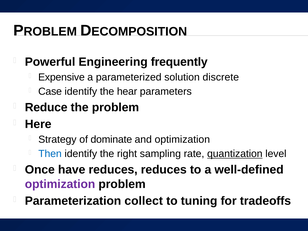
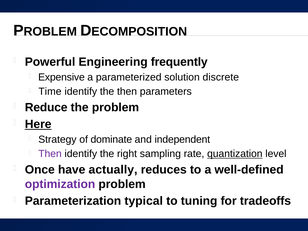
Case: Case -> Time
the hear: hear -> then
Here underline: none -> present
and optimization: optimization -> independent
Then at (50, 154) colour: blue -> purple
have reduces: reduces -> actually
collect: collect -> typical
